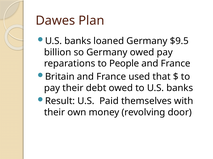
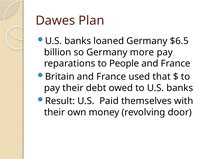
$9.5: $9.5 -> $6.5
Germany owed: owed -> more
